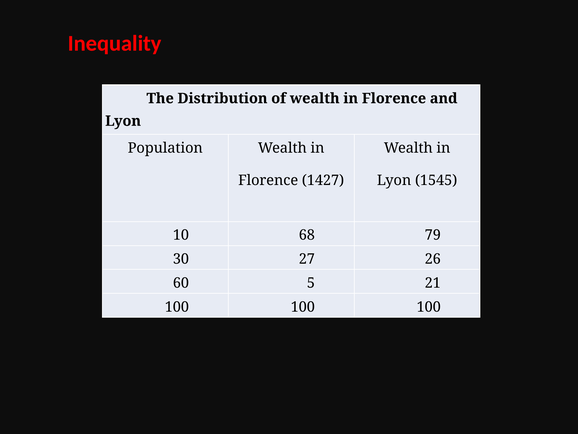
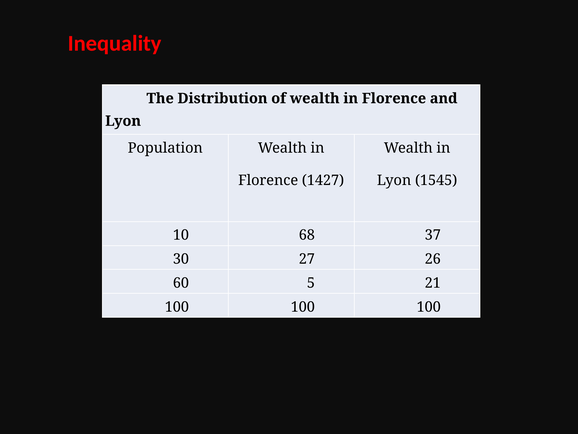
79: 79 -> 37
